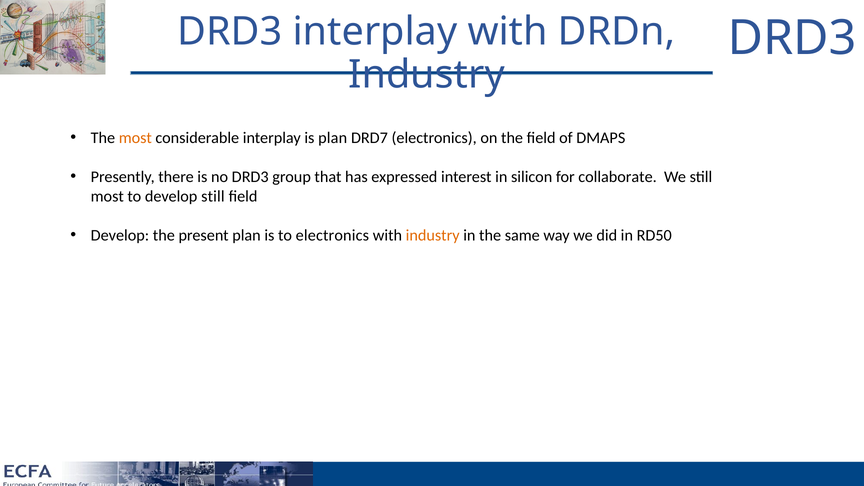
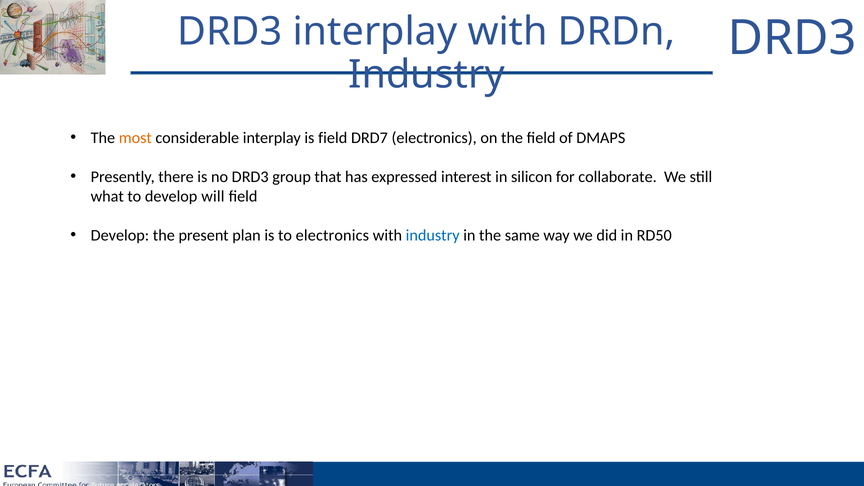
is plan: plan -> field
most at (107, 196): most -> what
develop still: still -> will
industry at (433, 235) colour: orange -> blue
